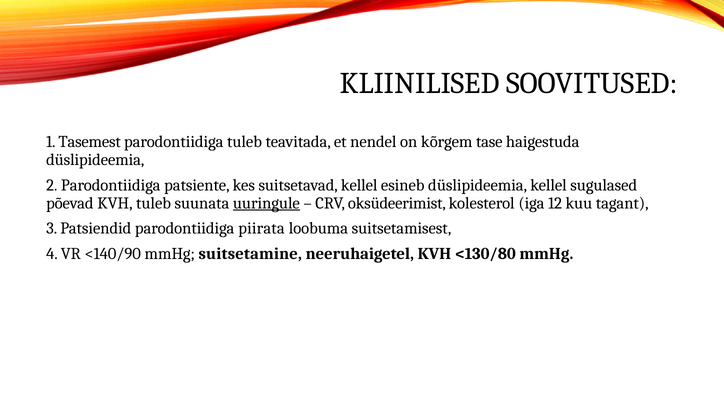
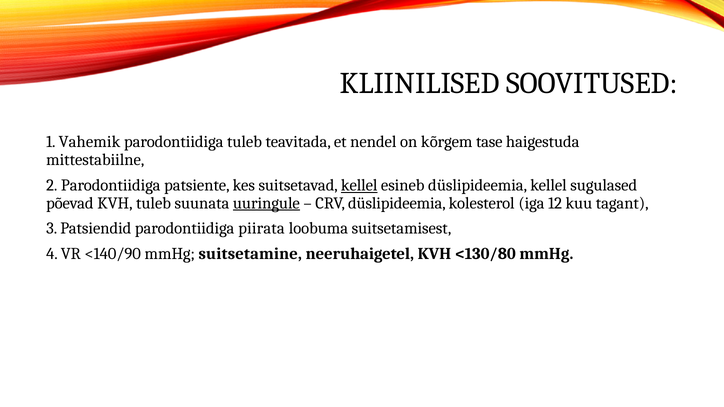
Tasemest: Tasemest -> Vahemik
düslipideemia at (95, 160): düslipideemia -> mittestabiilne
kellel at (359, 185) underline: none -> present
CRV oksüdeerimist: oksüdeerimist -> düslipideemia
